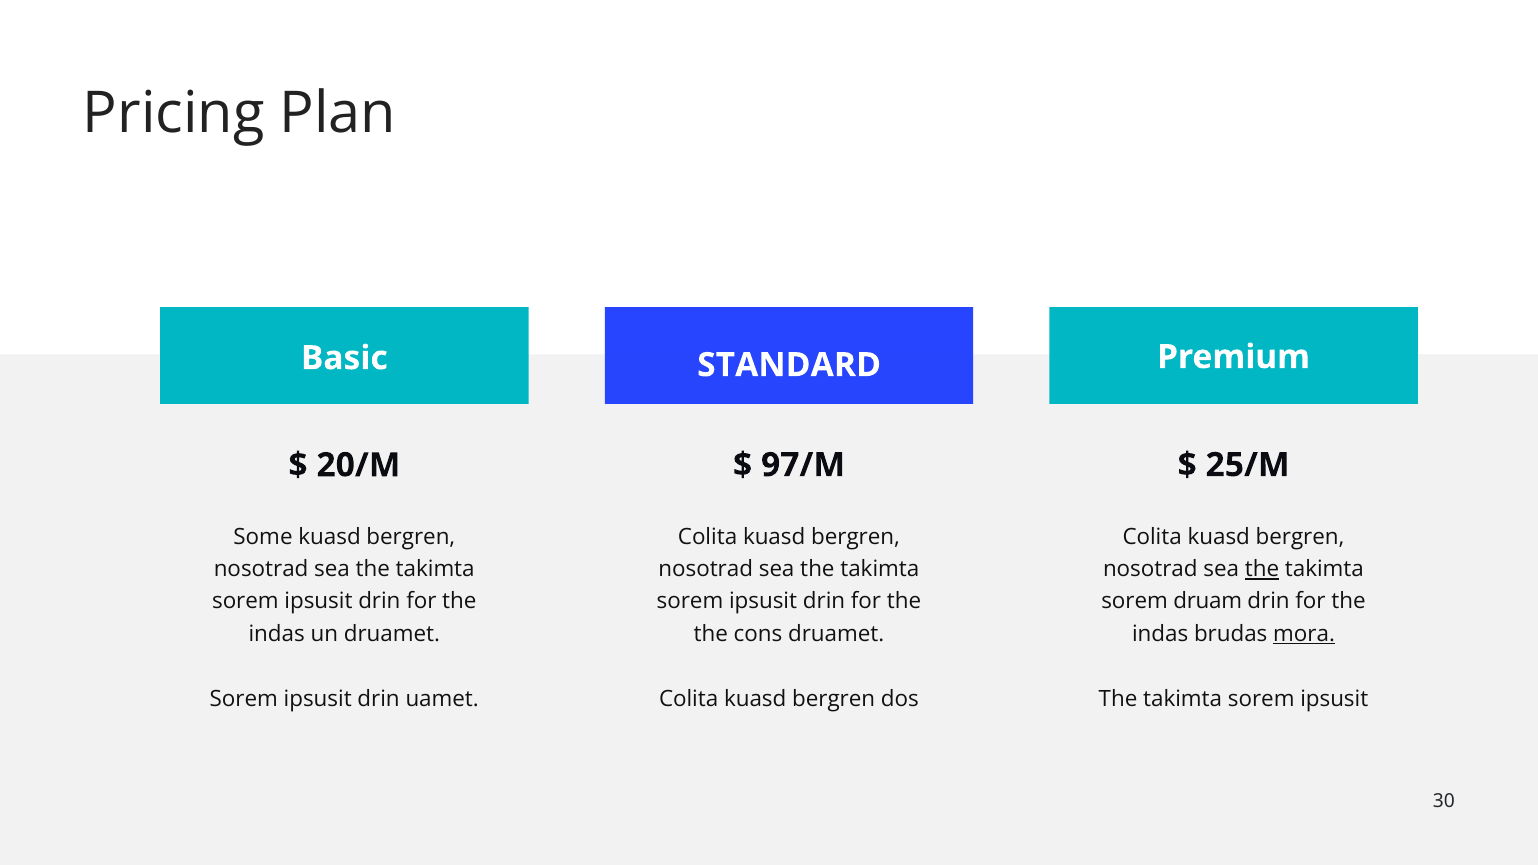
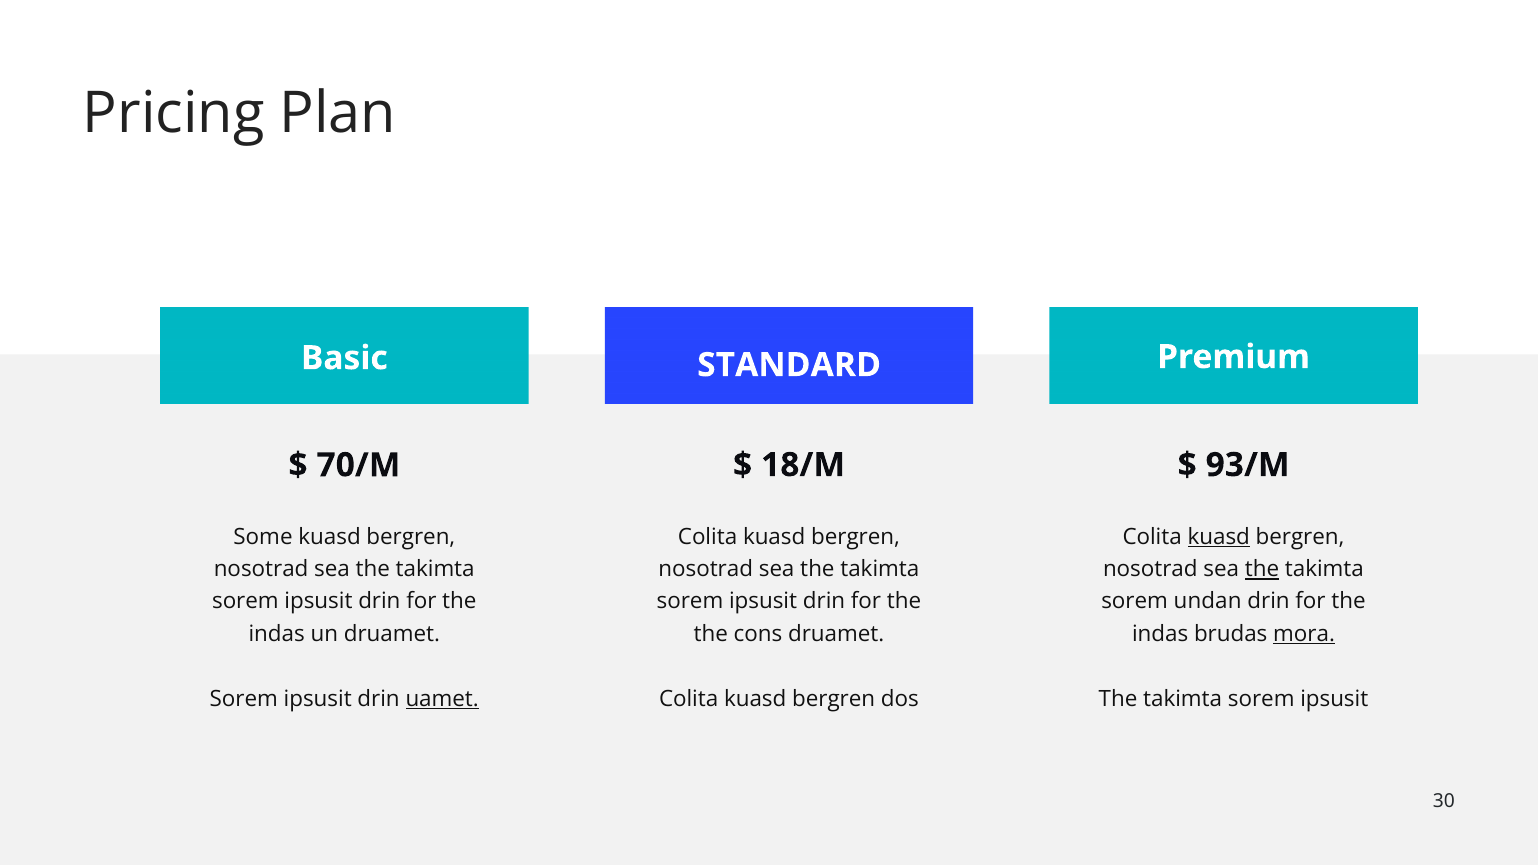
97/M: 97/M -> 18/M
25/M: 25/M -> 93/M
20/M: 20/M -> 70/M
kuasd at (1219, 537) underline: none -> present
druam: druam -> undan
uamet underline: none -> present
